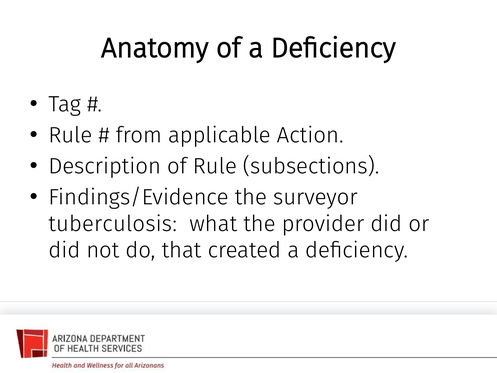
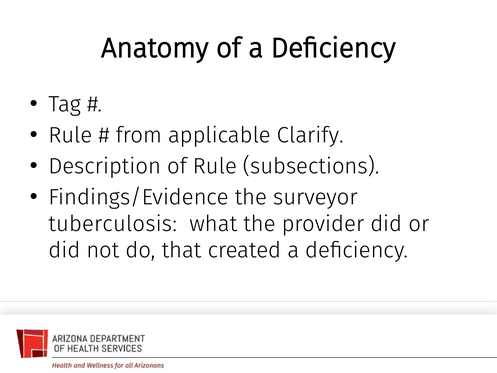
Action: Action -> Clarify
